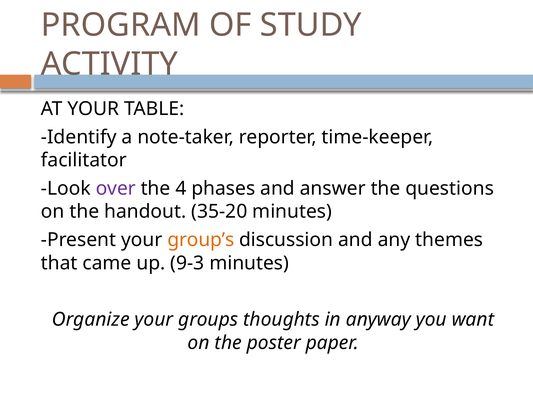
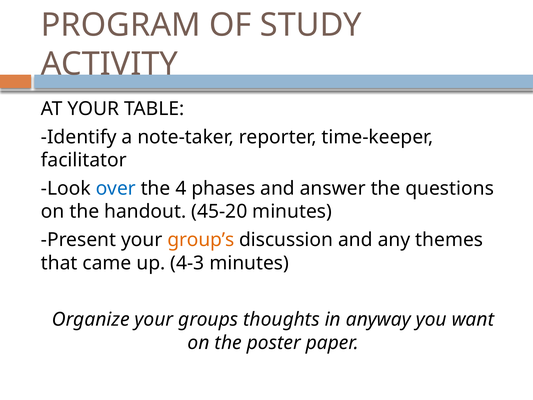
over colour: purple -> blue
35-20: 35-20 -> 45-20
9-3: 9-3 -> 4-3
